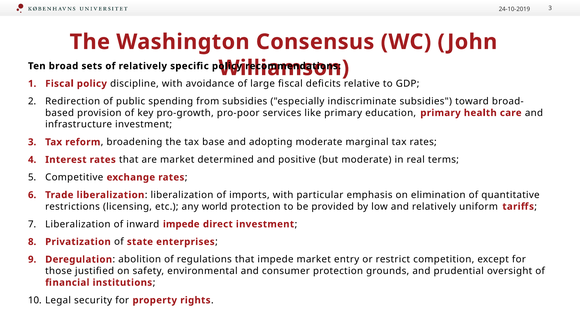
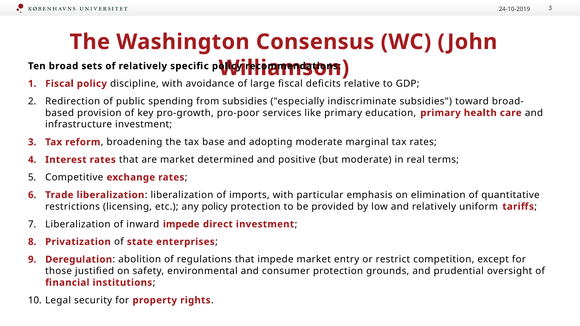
any world: world -> policy
